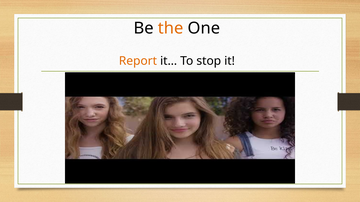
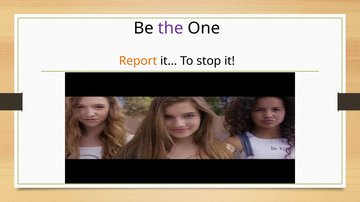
the colour: orange -> purple
